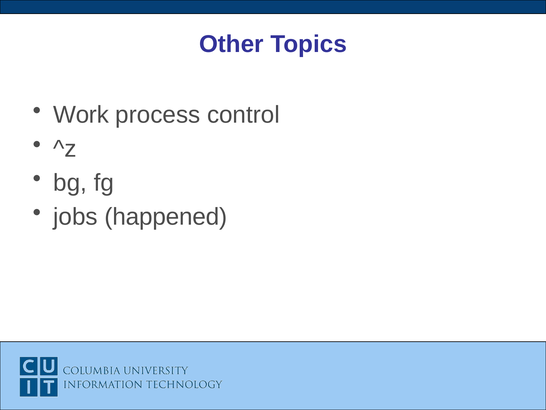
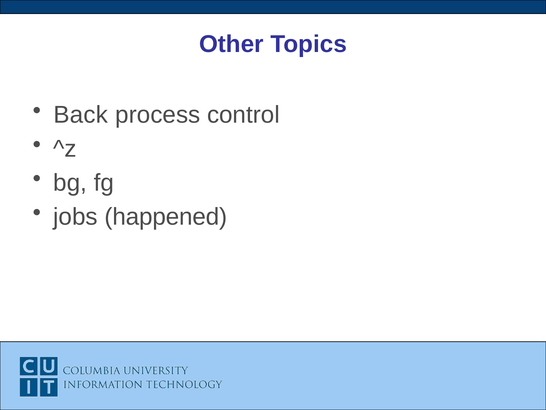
Work: Work -> Back
